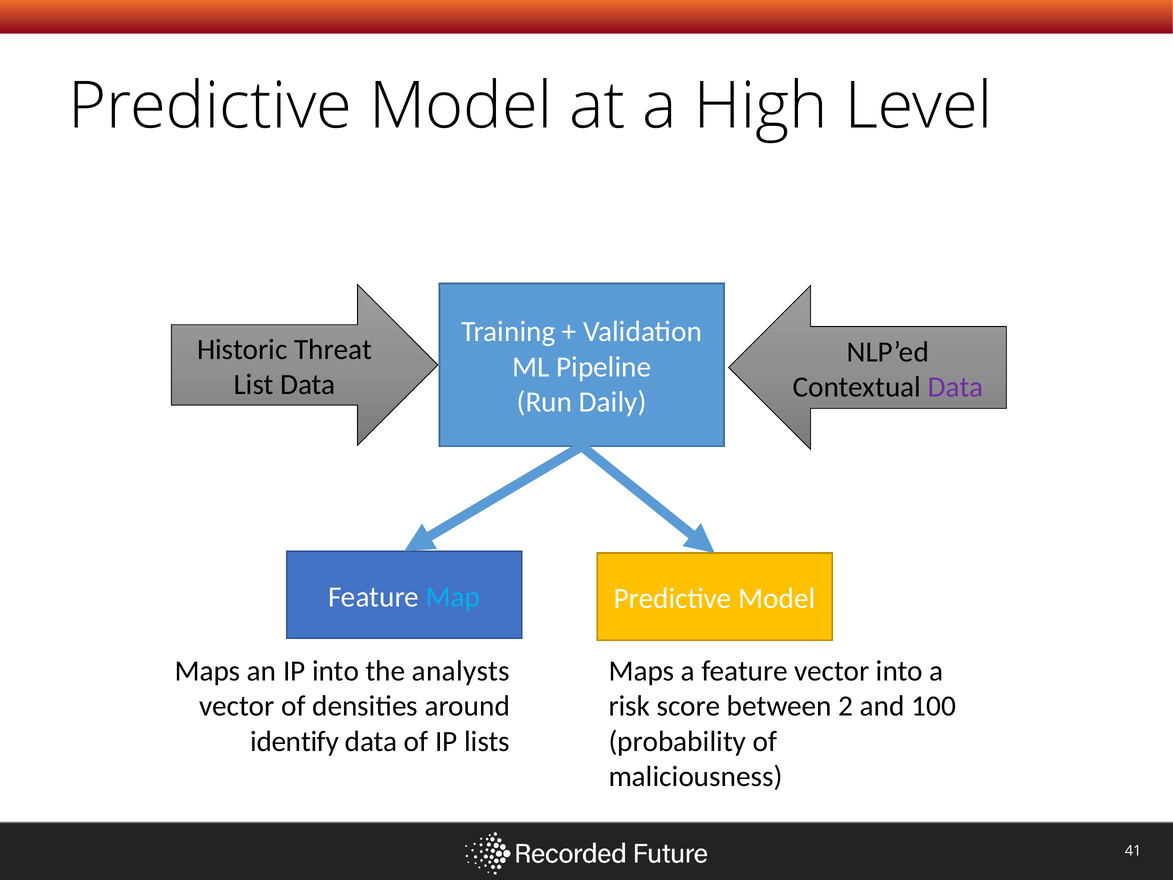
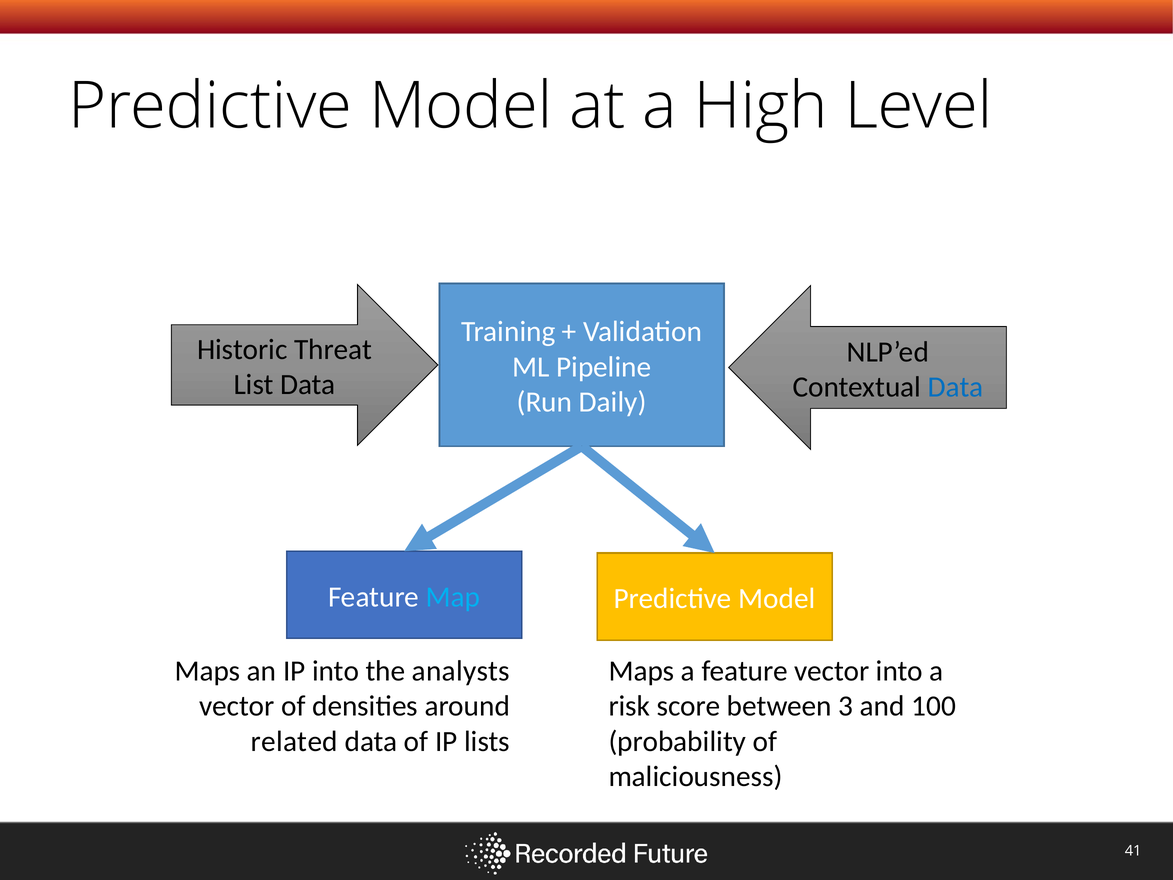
Data at (956, 387) colour: purple -> blue
2: 2 -> 3
identify: identify -> related
